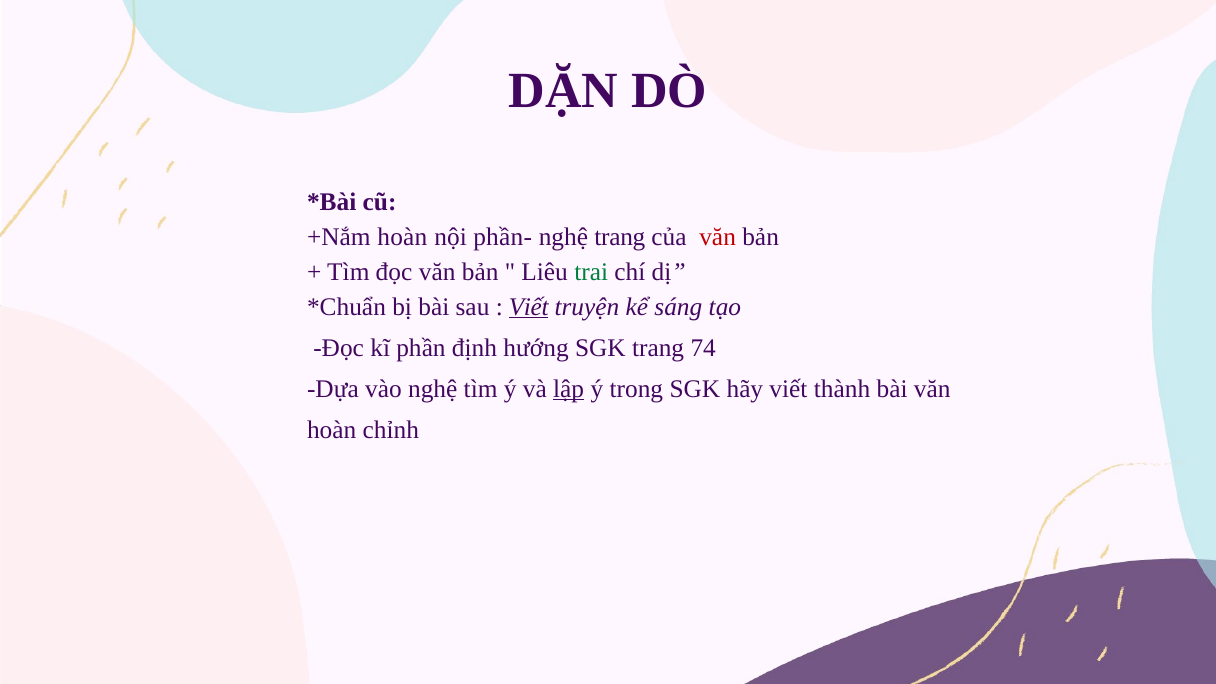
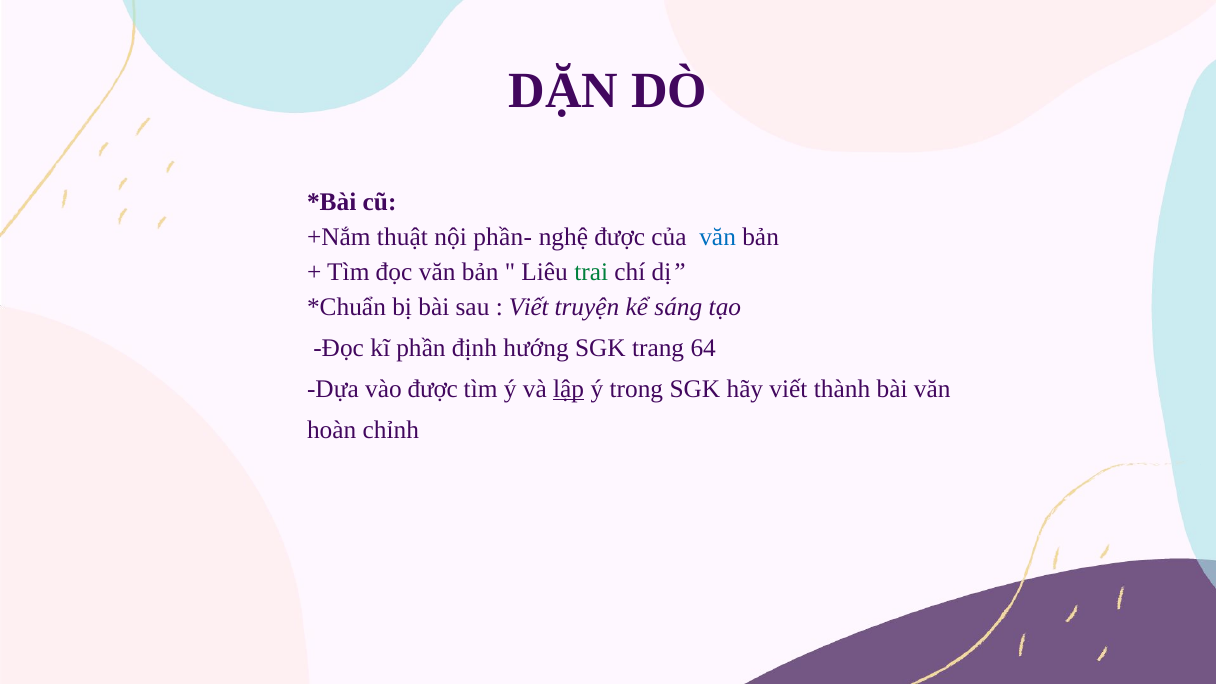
+Nắm hoàn: hoàn -> thuật
nghệ trang: trang -> được
văn at (718, 237) colour: red -> blue
Viết at (529, 307) underline: present -> none
74: 74 -> 64
vào nghệ: nghệ -> được
